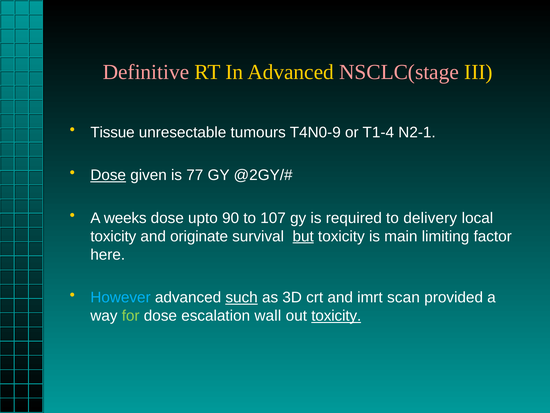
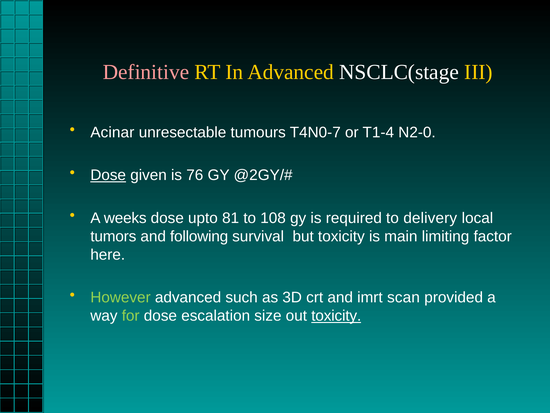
NSCLC(stage colour: pink -> white
Tissue: Tissue -> Acinar
T4N0-9: T4N0-9 -> T4N0-7
N2-1: N2-1 -> N2-0
77: 77 -> 76
90: 90 -> 81
107: 107 -> 108
toxicity at (113, 236): toxicity -> tumors
originate: originate -> following
but underline: present -> none
However colour: light blue -> light green
such underline: present -> none
wall: wall -> size
